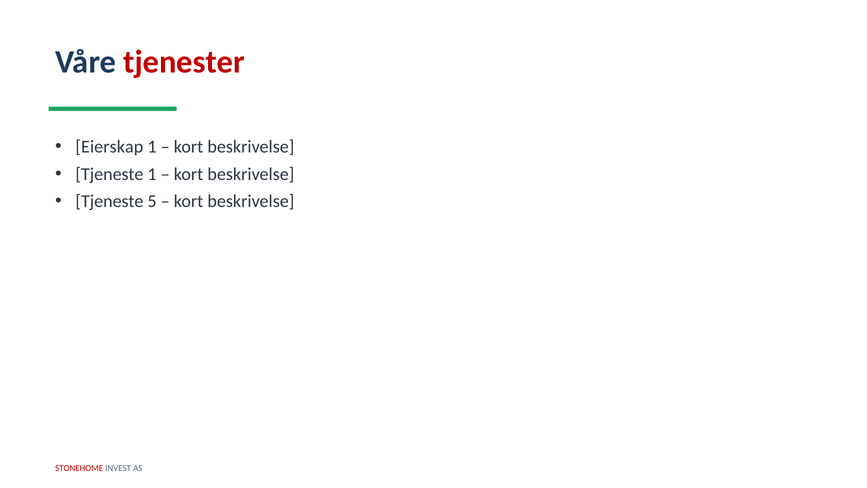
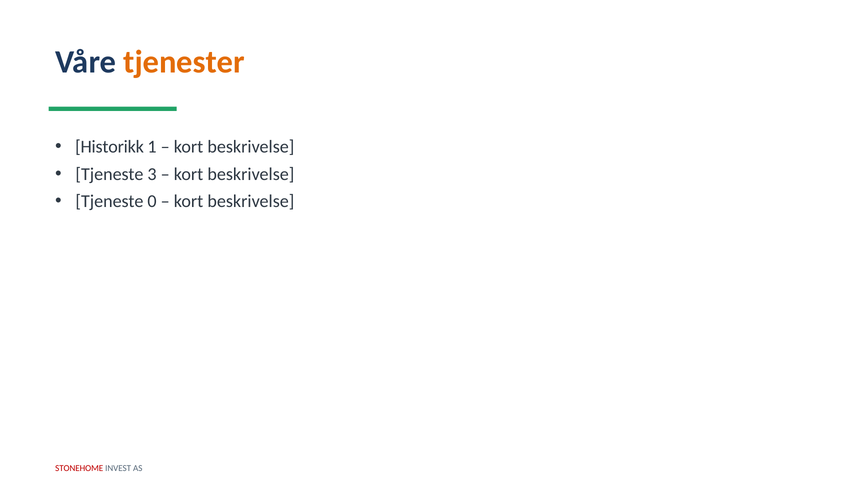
tjenester colour: red -> orange
Eierskap: Eierskap -> Historikk
Tjeneste 1: 1 -> 3
5: 5 -> 0
